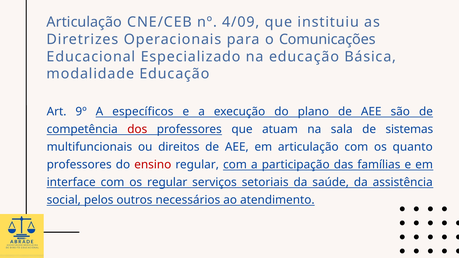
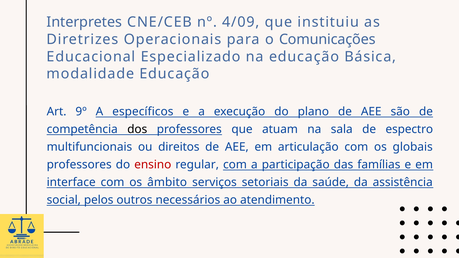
Articulação at (84, 22): Articulação -> Interpretes
dos colour: red -> black
sistemas: sistemas -> espectro
quanto: quanto -> globais
os regular: regular -> âmbito
